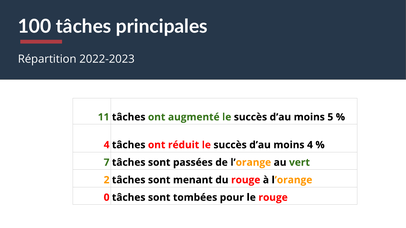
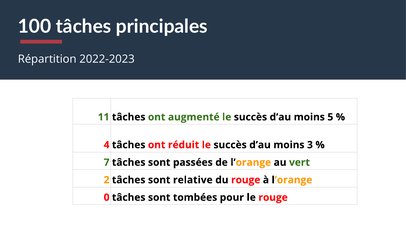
4: 4 -> 3
menant: menant -> relative
